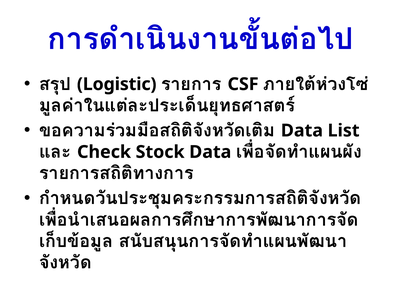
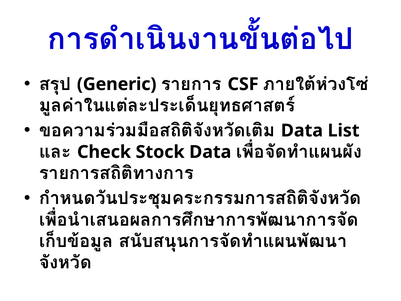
Logistic: Logistic -> Generic
